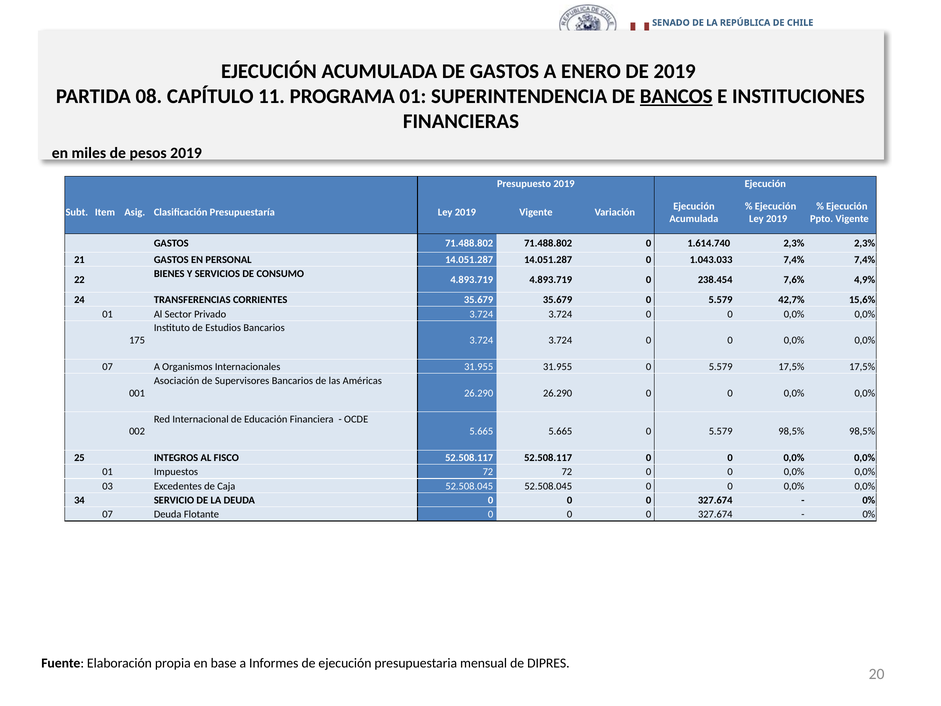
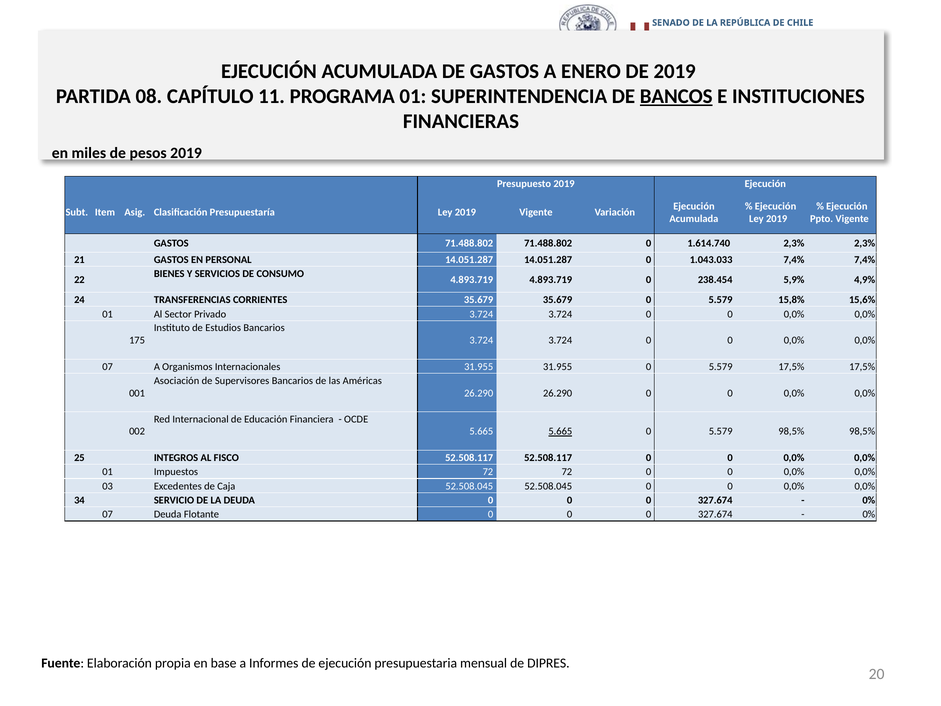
7,6%: 7,6% -> 5,9%
42,7%: 42,7% -> 15,8%
5.665 at (560, 431) underline: none -> present
